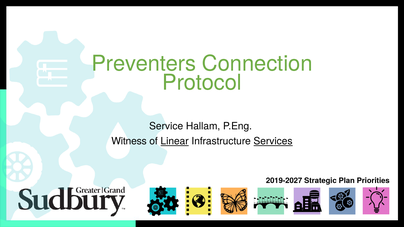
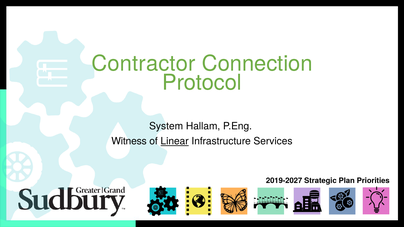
Preventers: Preventers -> Contractor
Service: Service -> System
Services underline: present -> none
